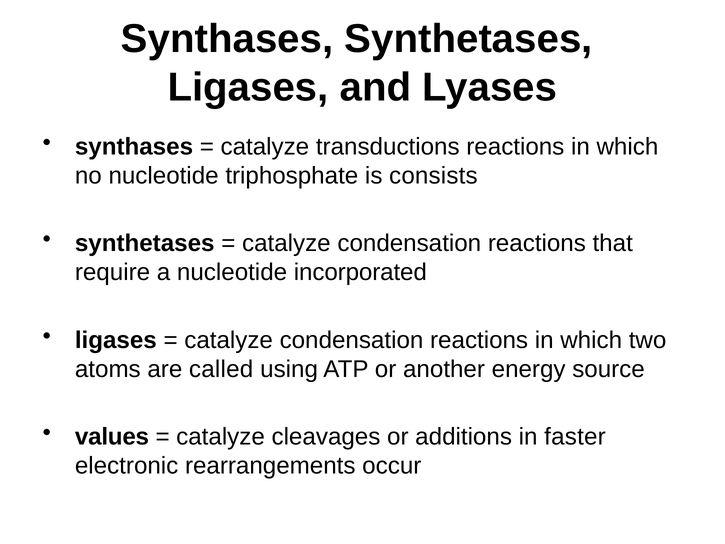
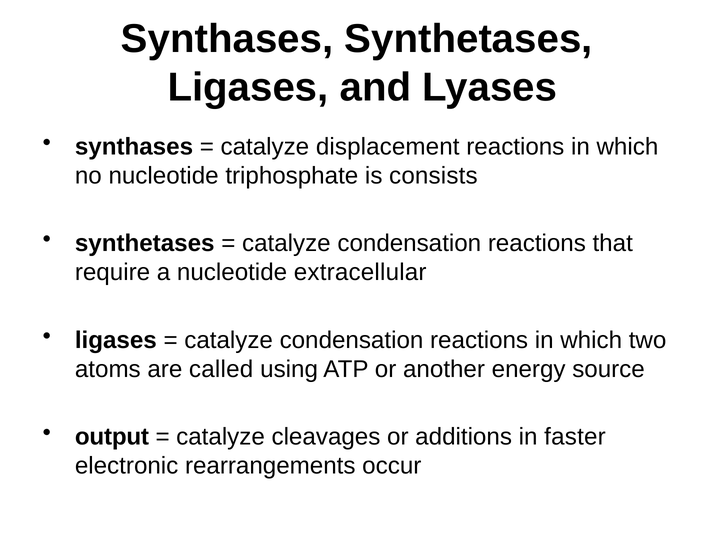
transductions: transductions -> displacement
incorporated: incorporated -> extracellular
values: values -> output
